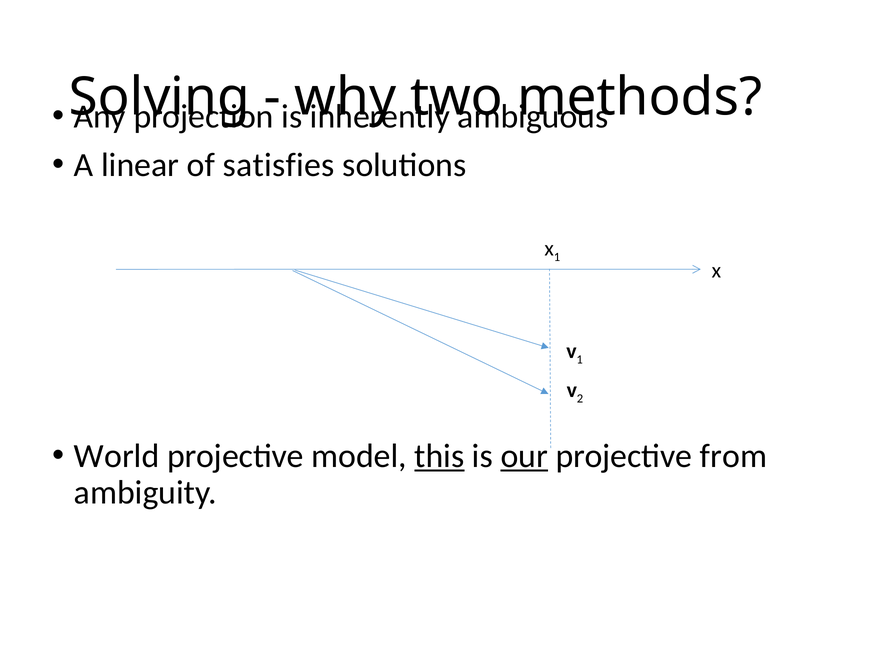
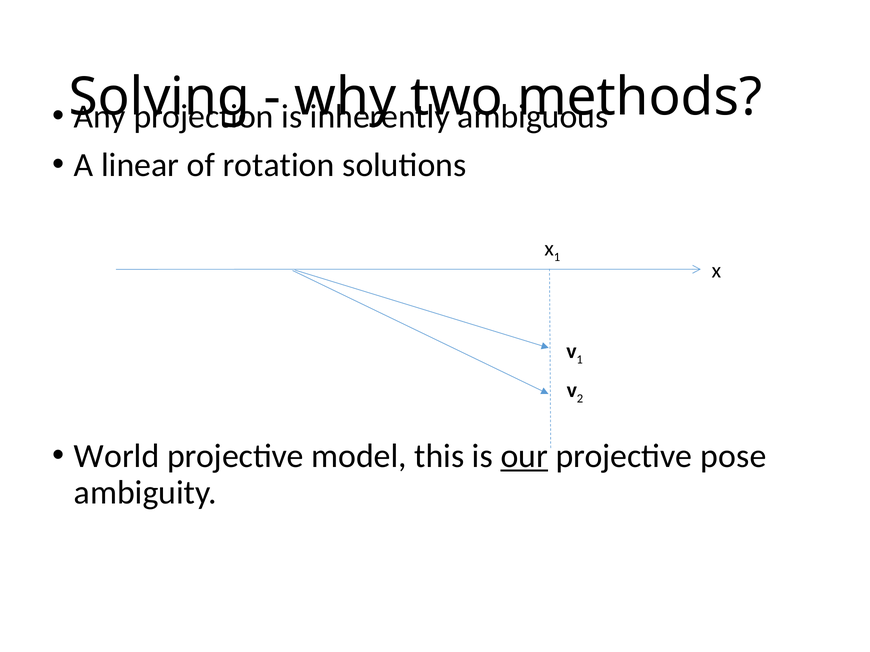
satisfies: satisfies -> rotation
this underline: present -> none
from: from -> pose
